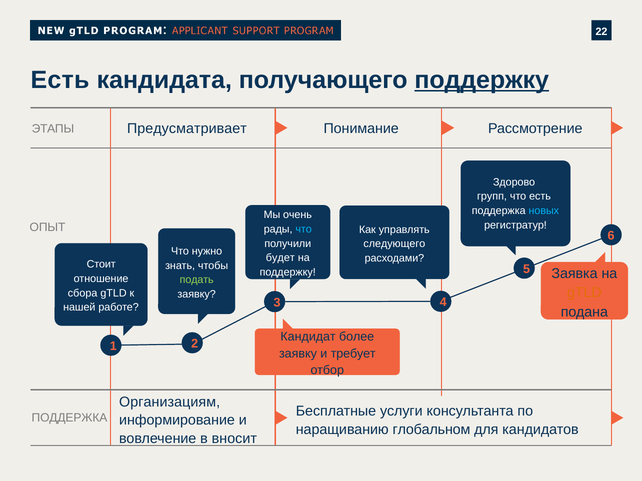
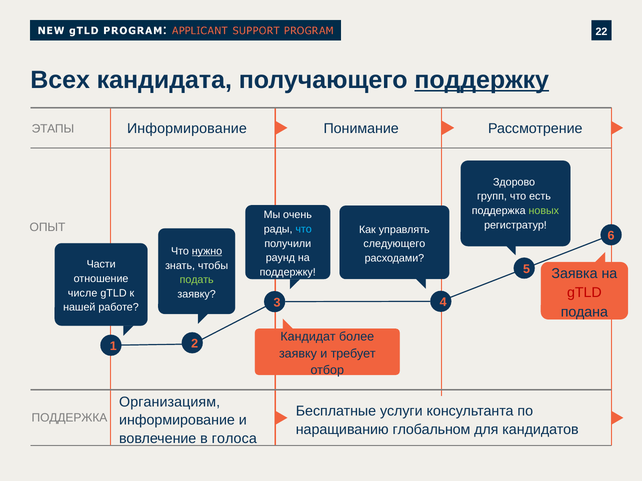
Есть at (60, 80): Есть -> Всех
Предусматривает at (187, 129): Предусматривает -> Информирование
новых colour: light blue -> light green
нужно underline: none -> present
будет: будет -> раунд
Стоит: Стоит -> Части
gTLD at (584, 293) colour: orange -> red
сбора: сбора -> числе
вносит: вносит -> голоса
